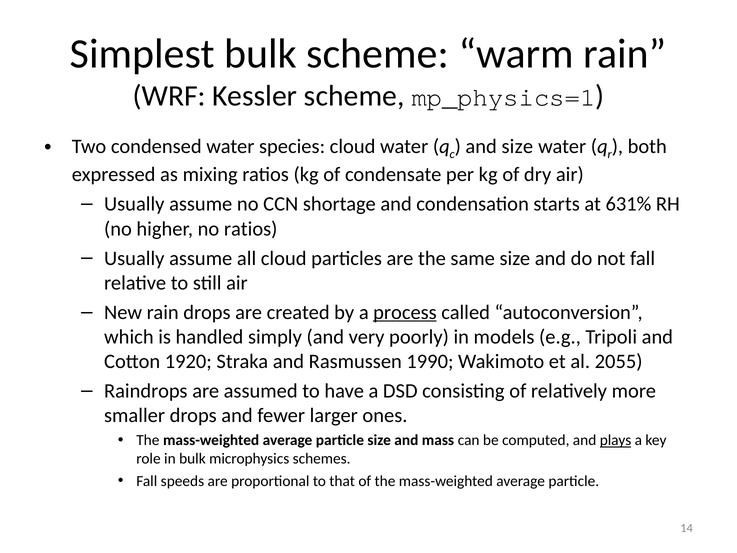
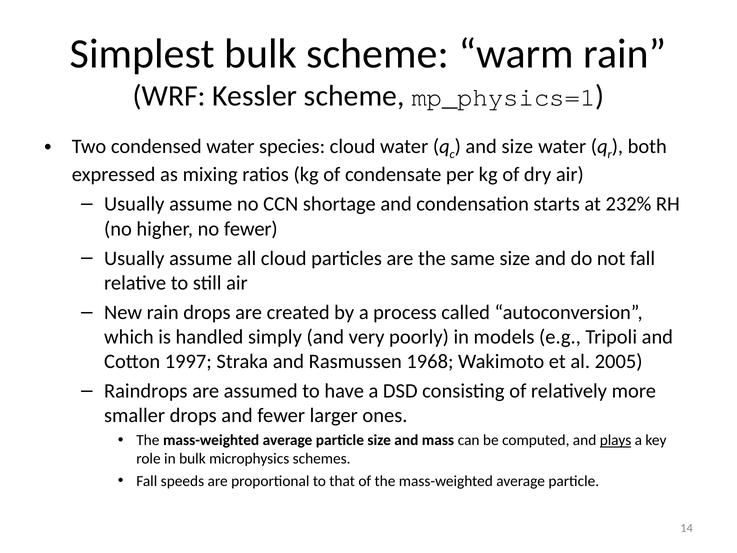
631%: 631% -> 232%
no ratios: ratios -> fewer
process underline: present -> none
1920: 1920 -> 1997
1990: 1990 -> 1968
2055: 2055 -> 2005
